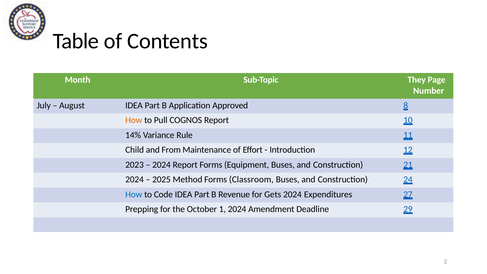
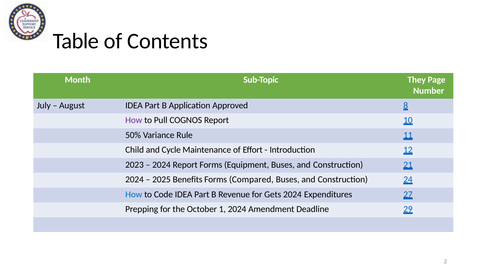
How at (134, 120) colour: orange -> purple
14%: 14% -> 50%
From: From -> Cycle
Method: Method -> Benefits
Classroom: Classroom -> Compared
